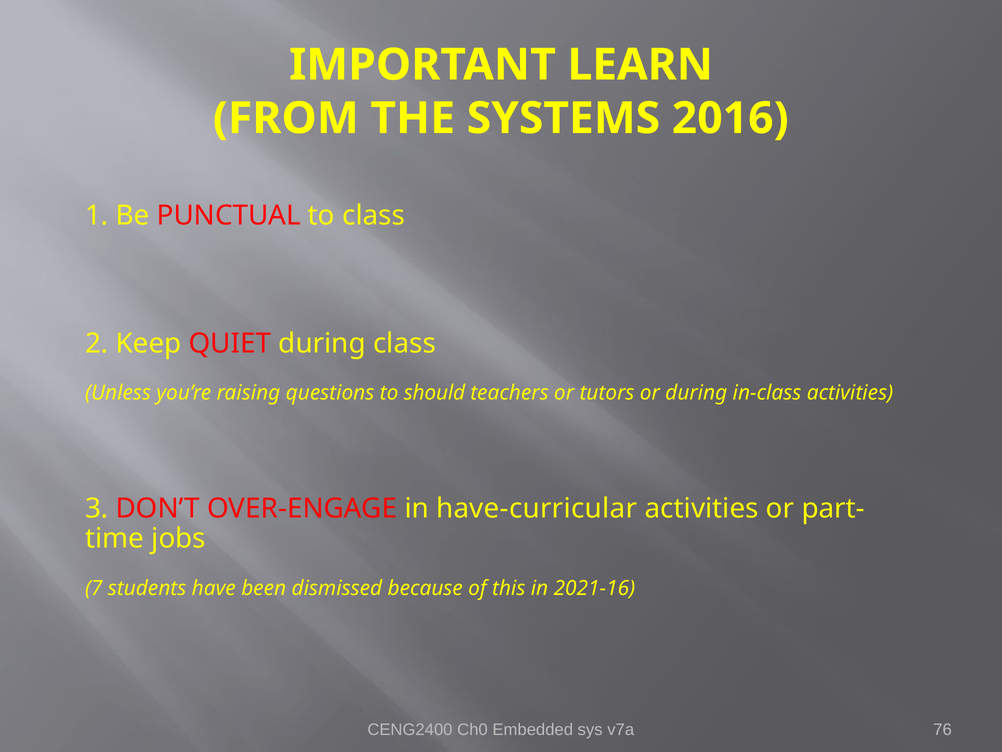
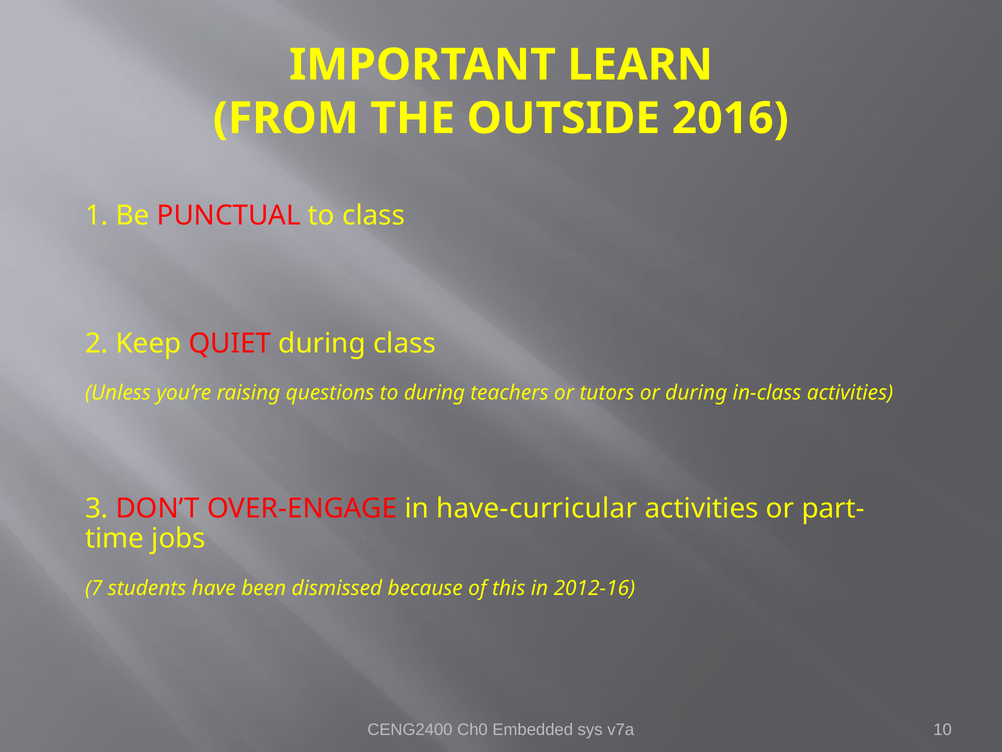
SYSTEMS: SYSTEMS -> OUTSIDE
to should: should -> during
2021-16: 2021-16 -> 2012-16
76: 76 -> 10
